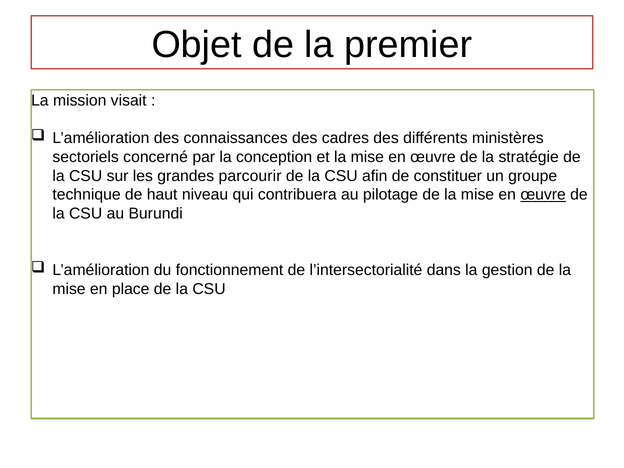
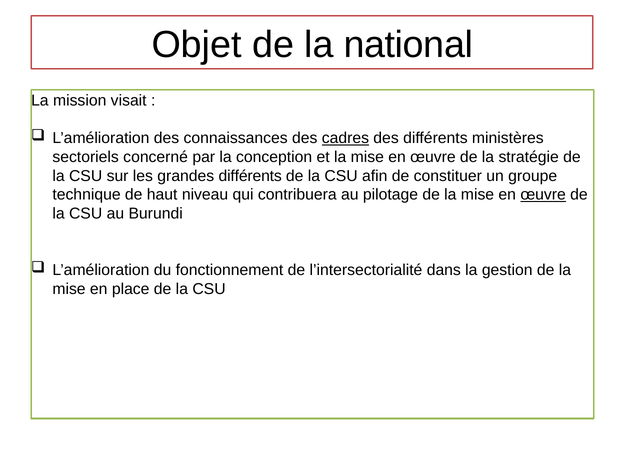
premier: premier -> national
cadres underline: none -> present
grandes parcourir: parcourir -> différents
